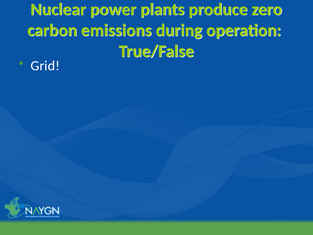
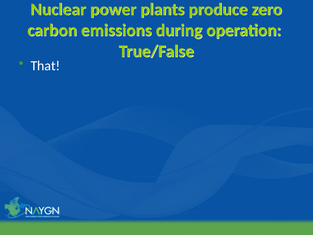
Grid: Grid -> That
